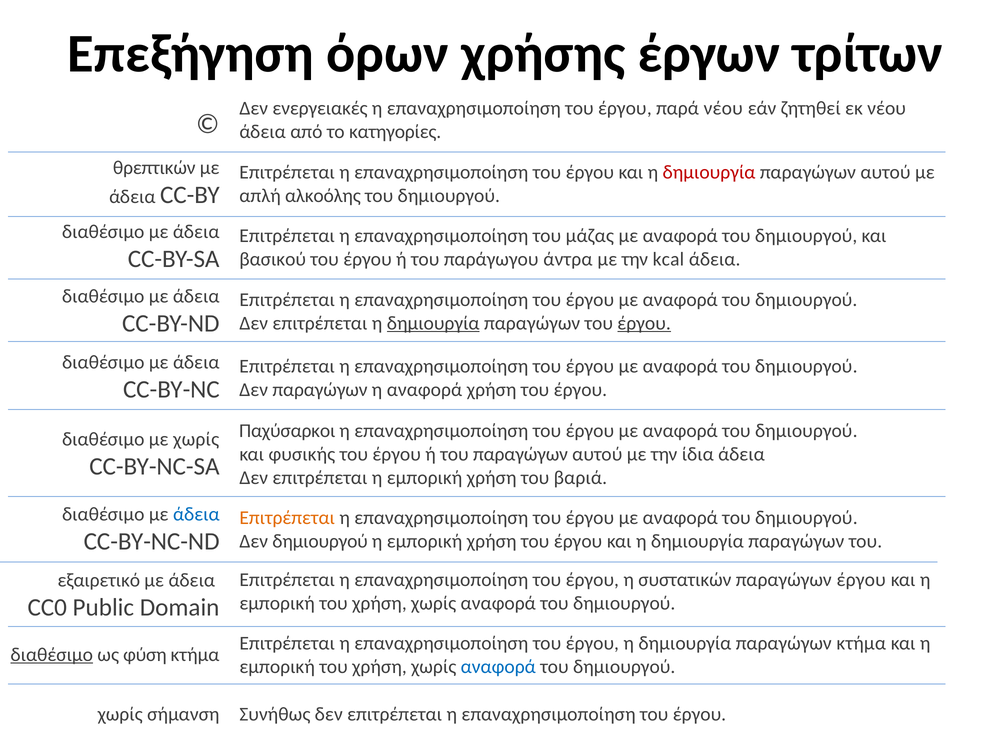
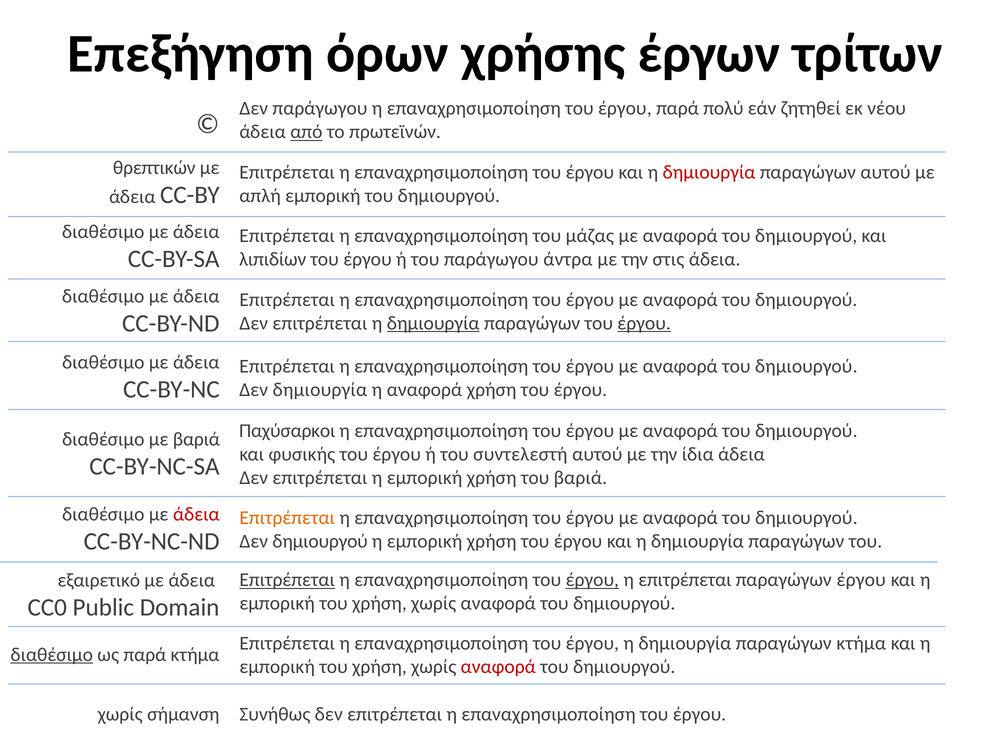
Δεν ενεργειακές: ενεργειακές -> παράγωγου
παρά νέου: νέου -> πολύ
από underline: none -> present
κατηγορίες: κατηγορίες -> πρωτεϊνών
απλή αλκοόλης: αλκοόλης -> εμπορική
βασικού: βασικού -> λιπιδίων
kcal: kcal -> στις
Δεν παραγώγων: παραγώγων -> δημιουργία
με χωρίς: χωρίς -> βαριά
του παραγώγων: παραγώγων -> συντελεστή
άδεια at (196, 514) colour: blue -> red
Επιτρέπεται at (287, 580) underline: none -> present
έργου at (592, 580) underline: none -> present
η συστατικών: συστατικών -> επιτρέπεται
ως φύση: φύση -> παρά
αναφορά at (498, 667) colour: blue -> red
